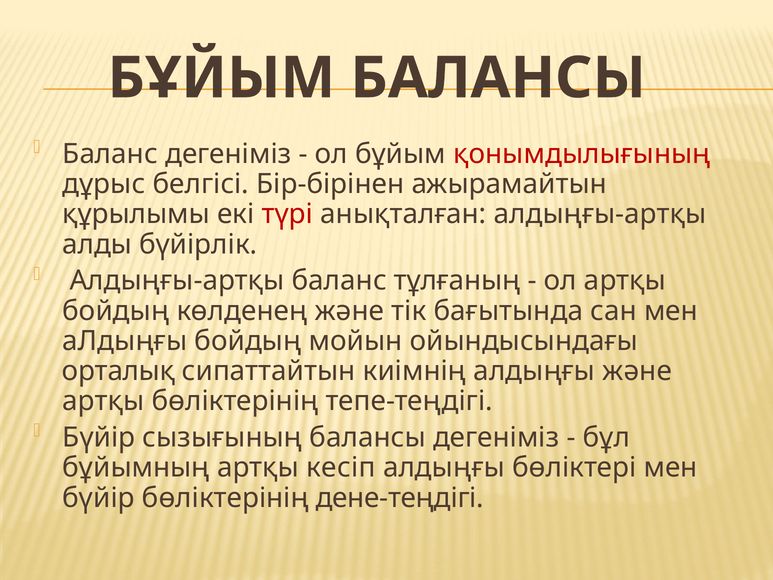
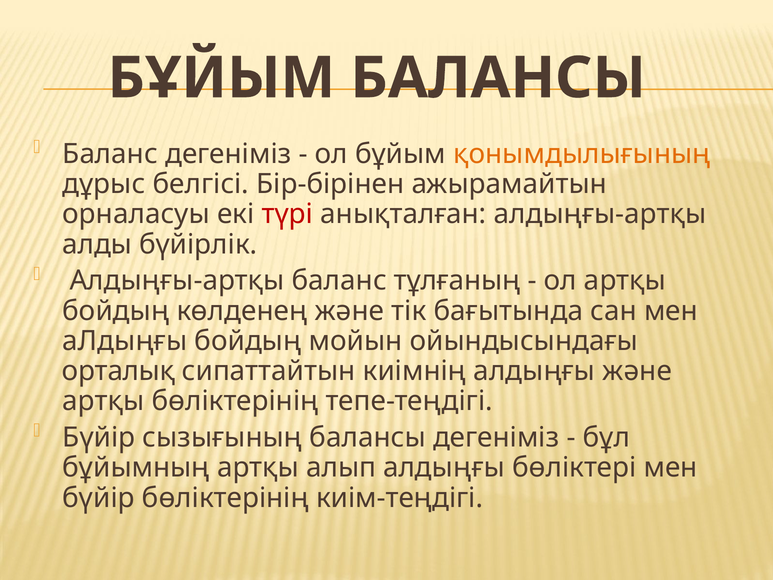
қонымдылығының colour: red -> orange
құрылымы: құрылымы -> орналасуы
кесіп: кесіп -> алып
дене-теңдігі: дене-теңдігі -> киім-теңдігі
